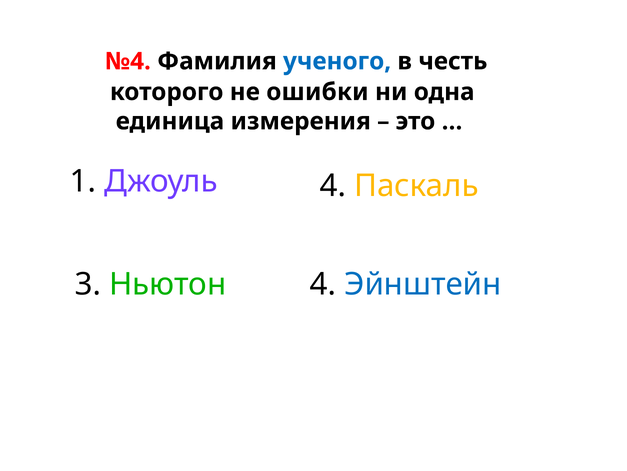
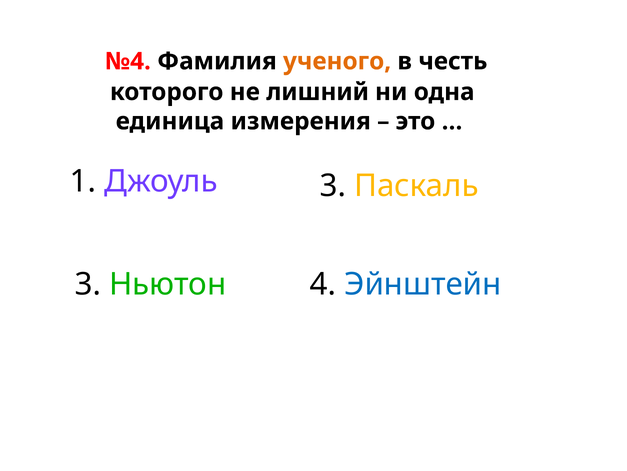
ученого colour: blue -> orange
ошибки: ошибки -> лишний
Джоуль 4: 4 -> 3
